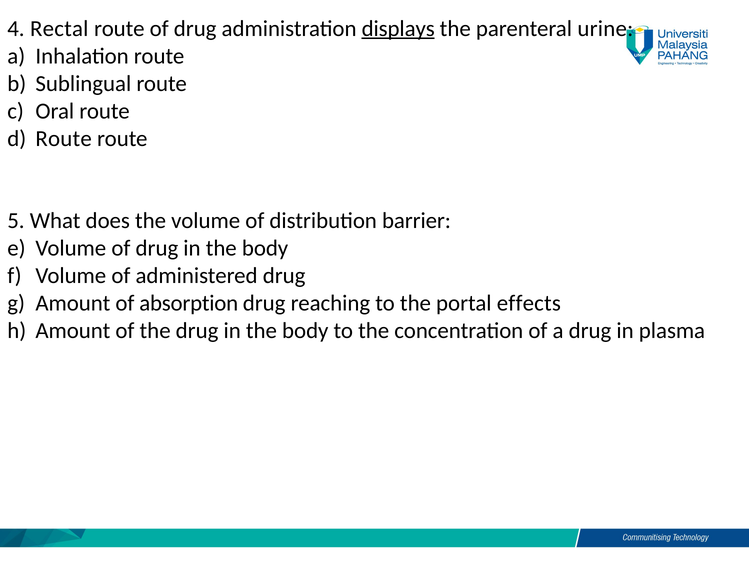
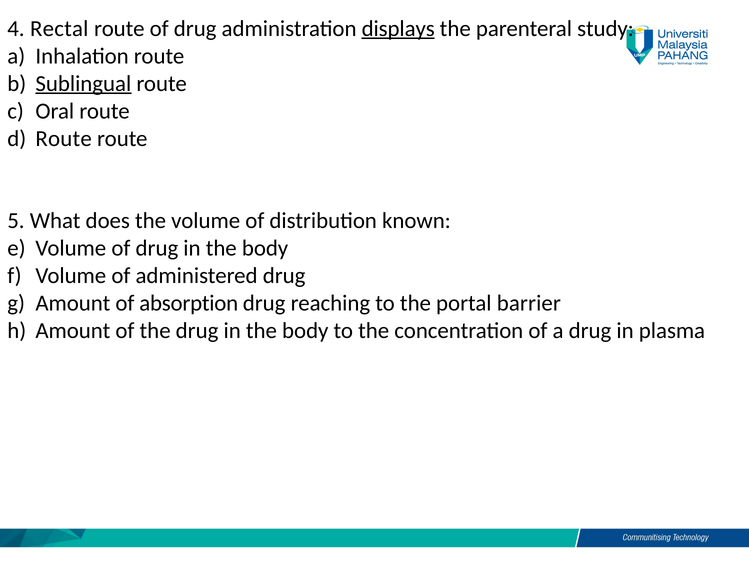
urine: urine -> study
Sublingual underline: none -> present
barrier: barrier -> known
effects: effects -> barrier
